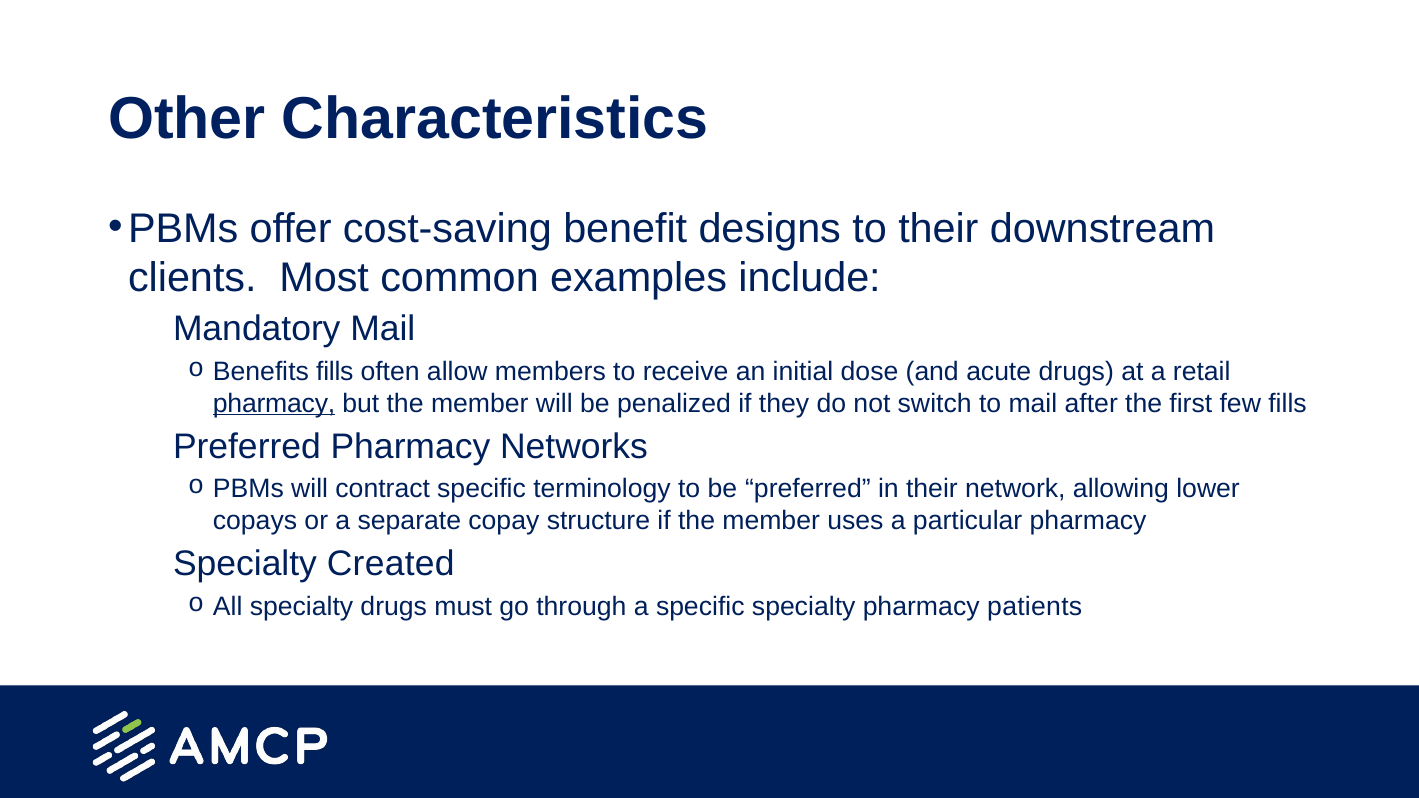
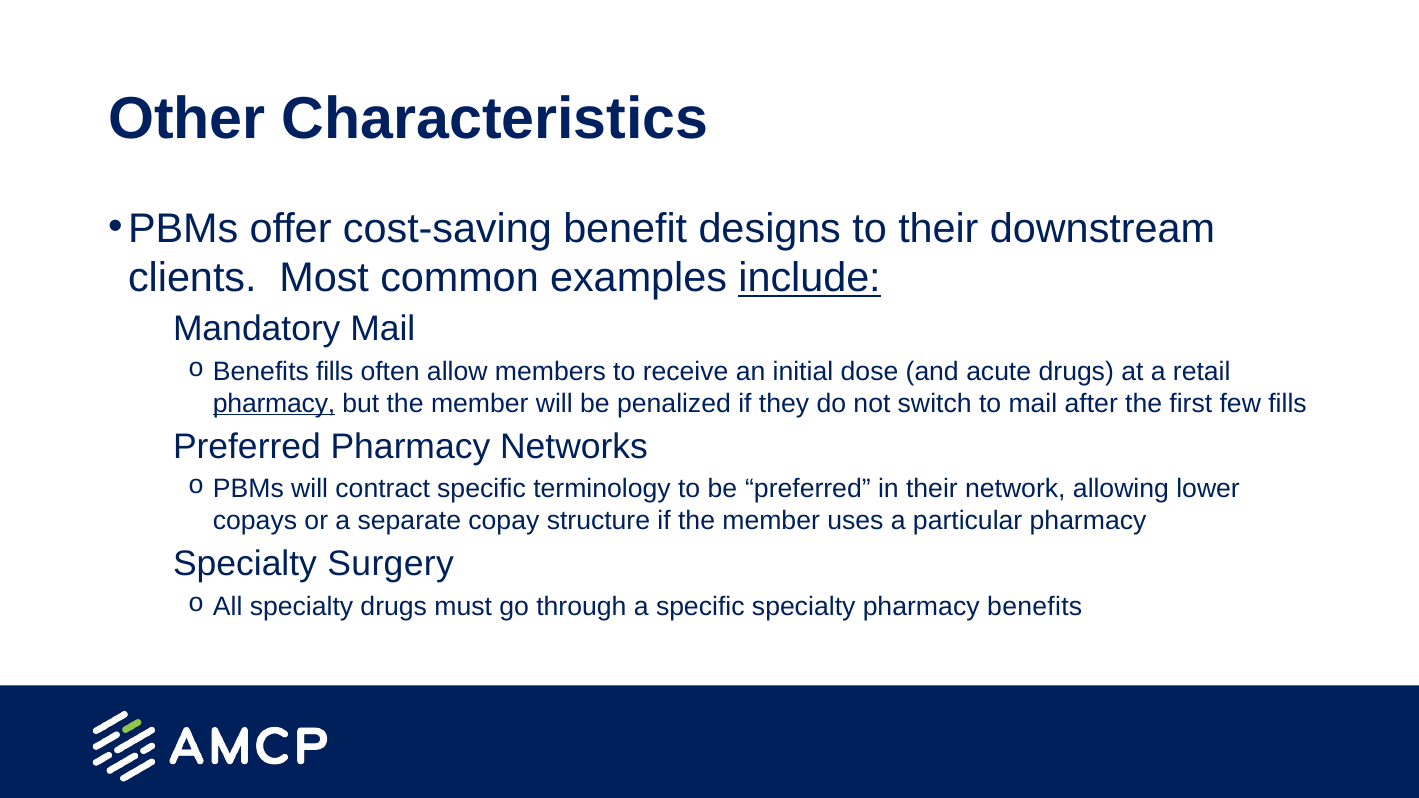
include underline: none -> present
Created: Created -> Surgery
pharmacy patients: patients -> benefits
